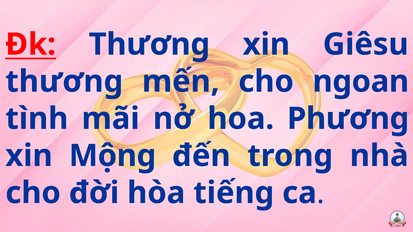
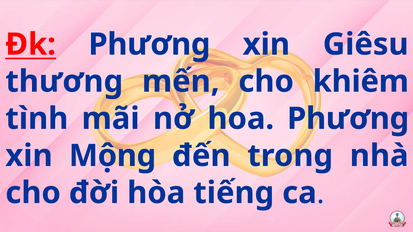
Đk Thương: Thương -> Phương
ngoan: ngoan -> khiêm
